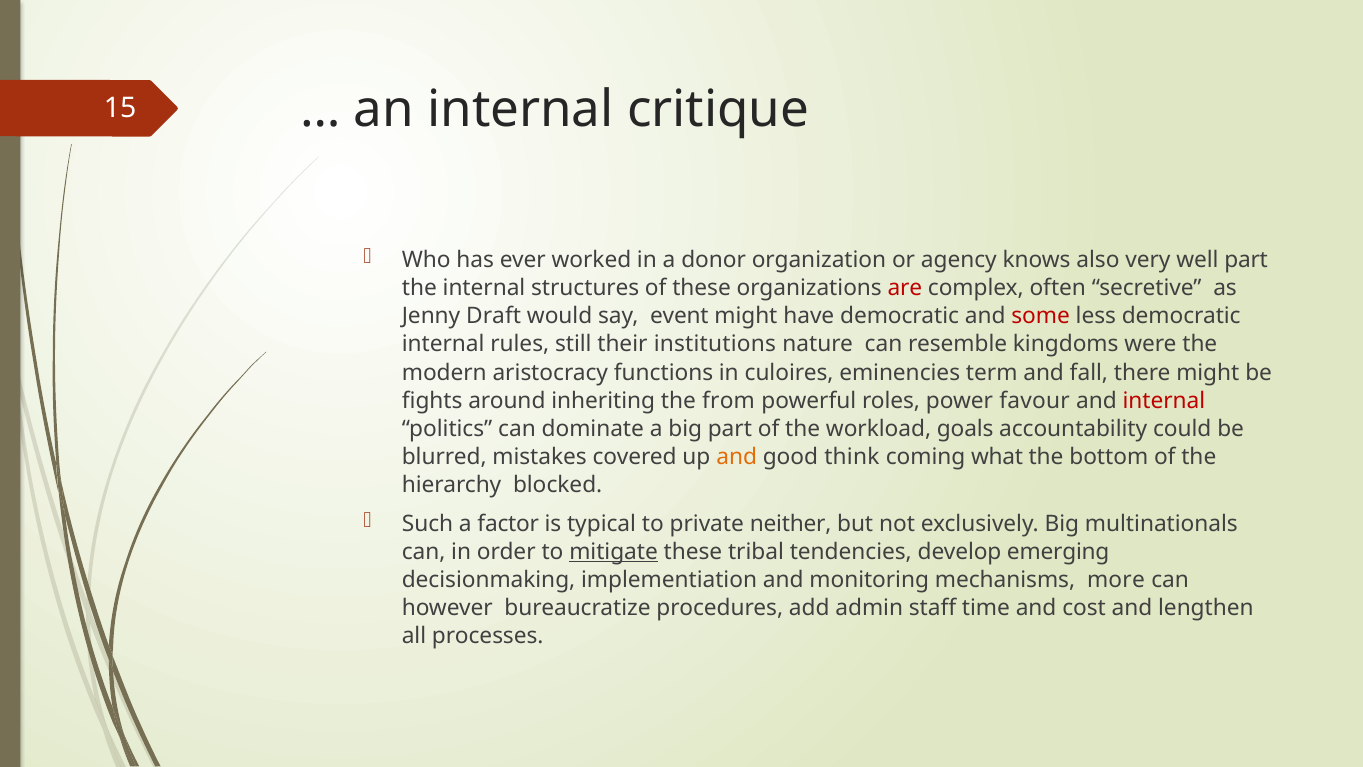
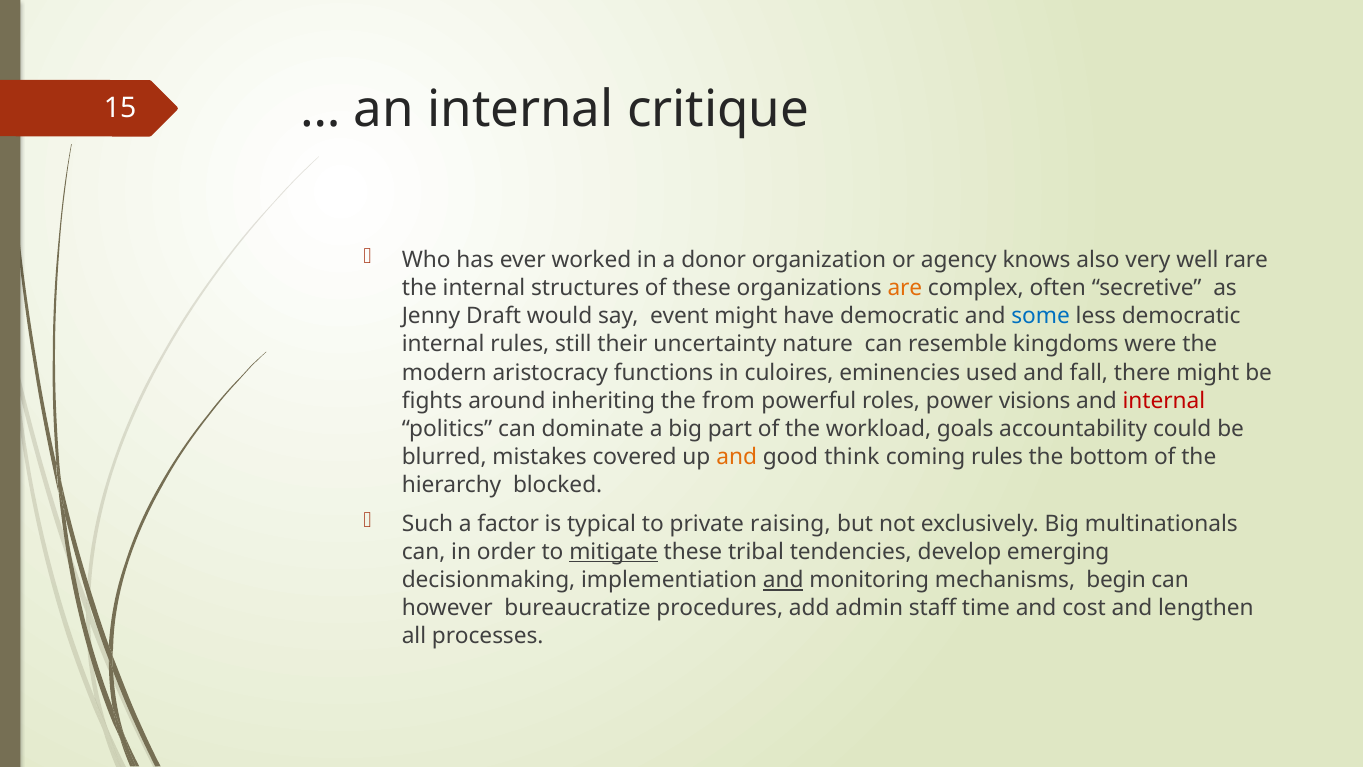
well part: part -> rare
are colour: red -> orange
some colour: red -> blue
institutions: institutions -> uncertainty
term: term -> used
favour: favour -> visions
coming what: what -> rules
neither: neither -> raising
and at (783, 580) underline: none -> present
more: more -> begin
